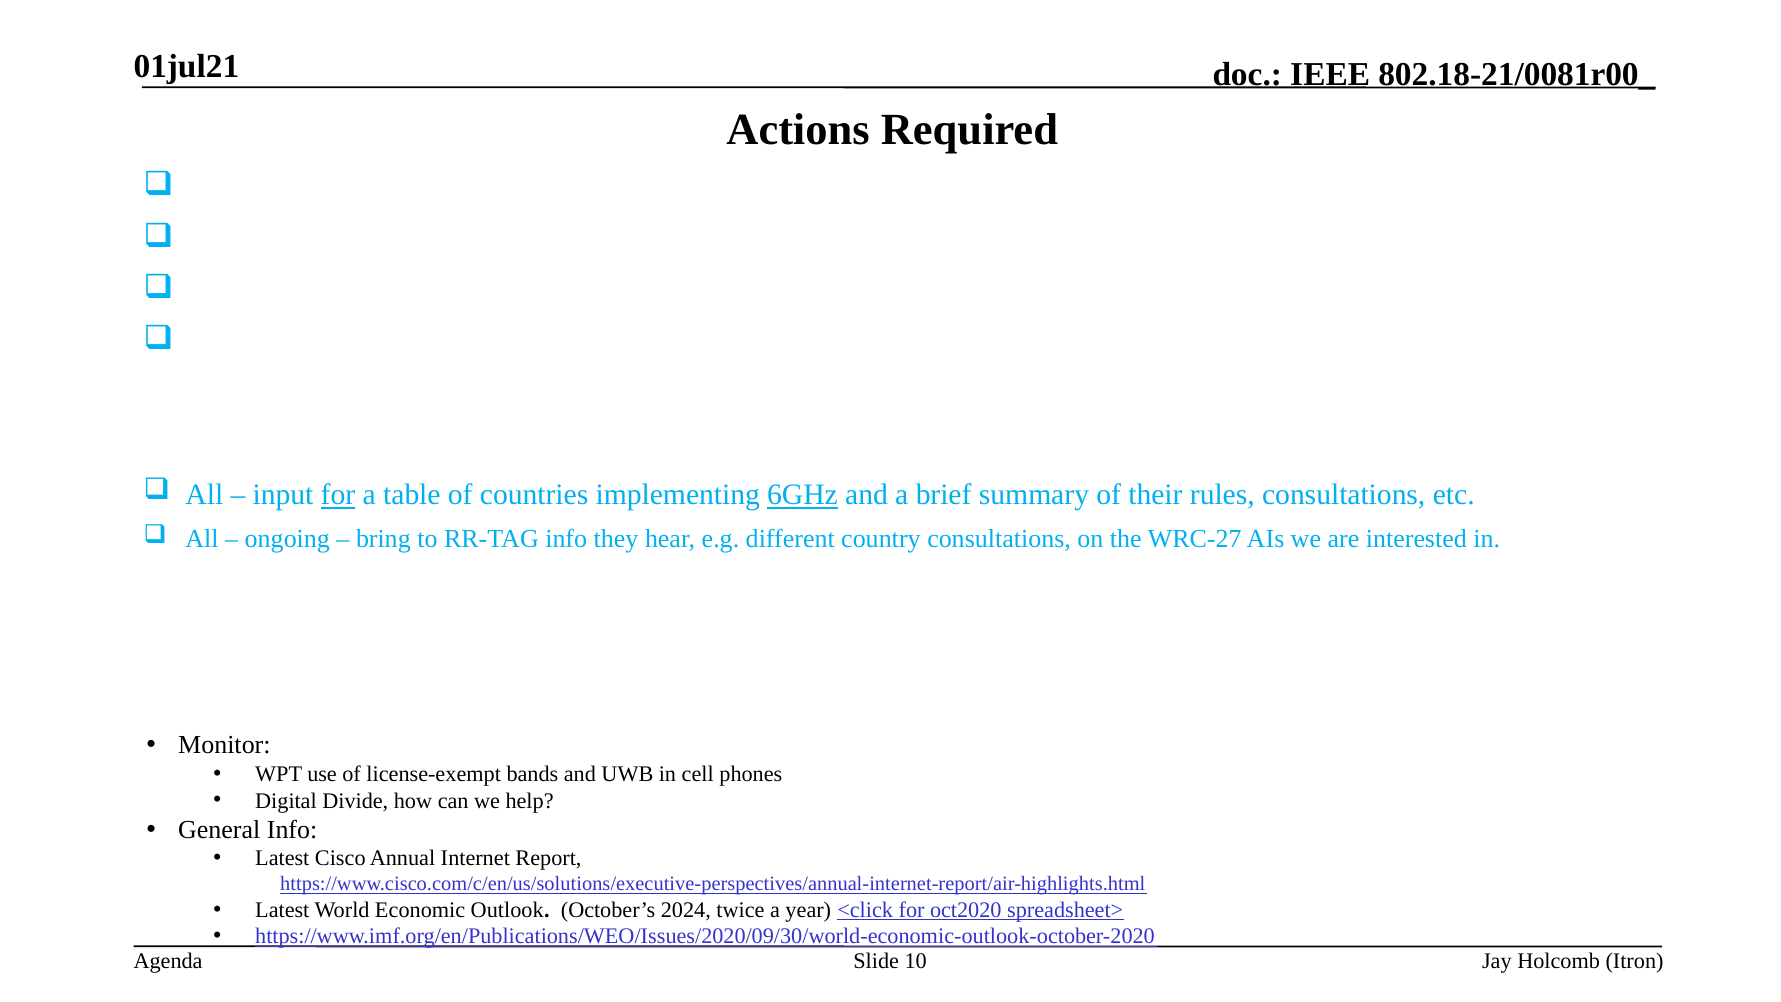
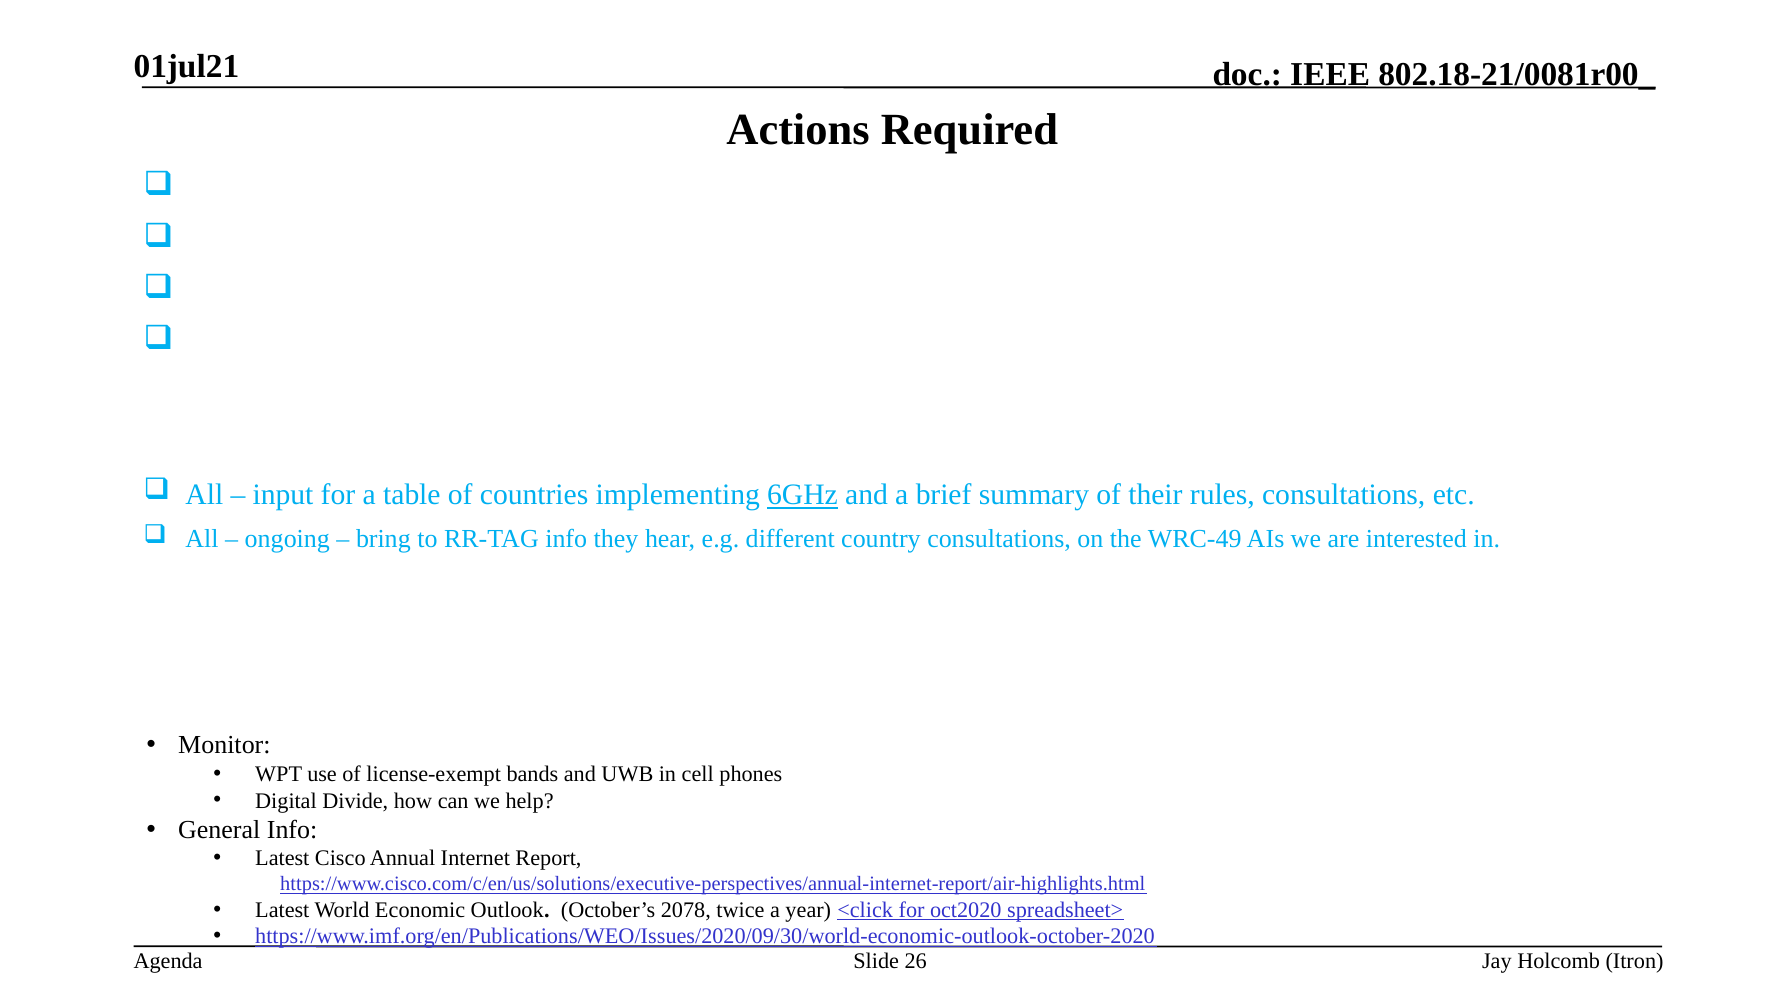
for at (338, 495) underline: present -> none
WRC-27: WRC-27 -> WRC-49
2024: 2024 -> 2078
10: 10 -> 26
